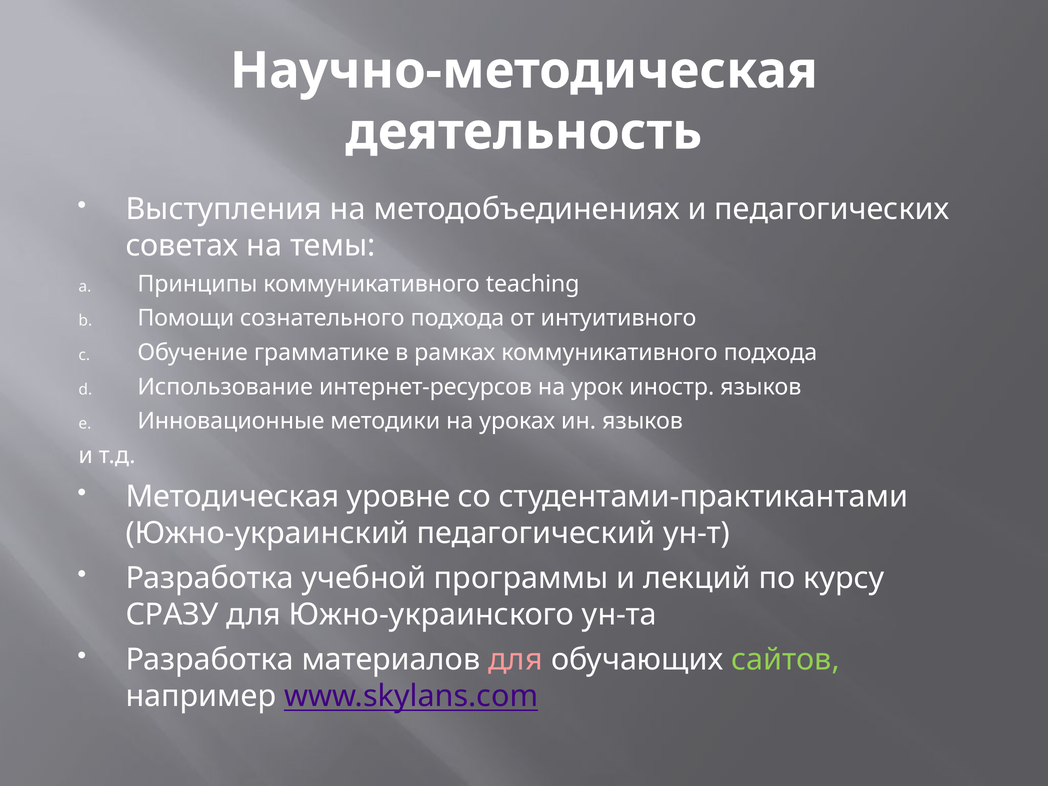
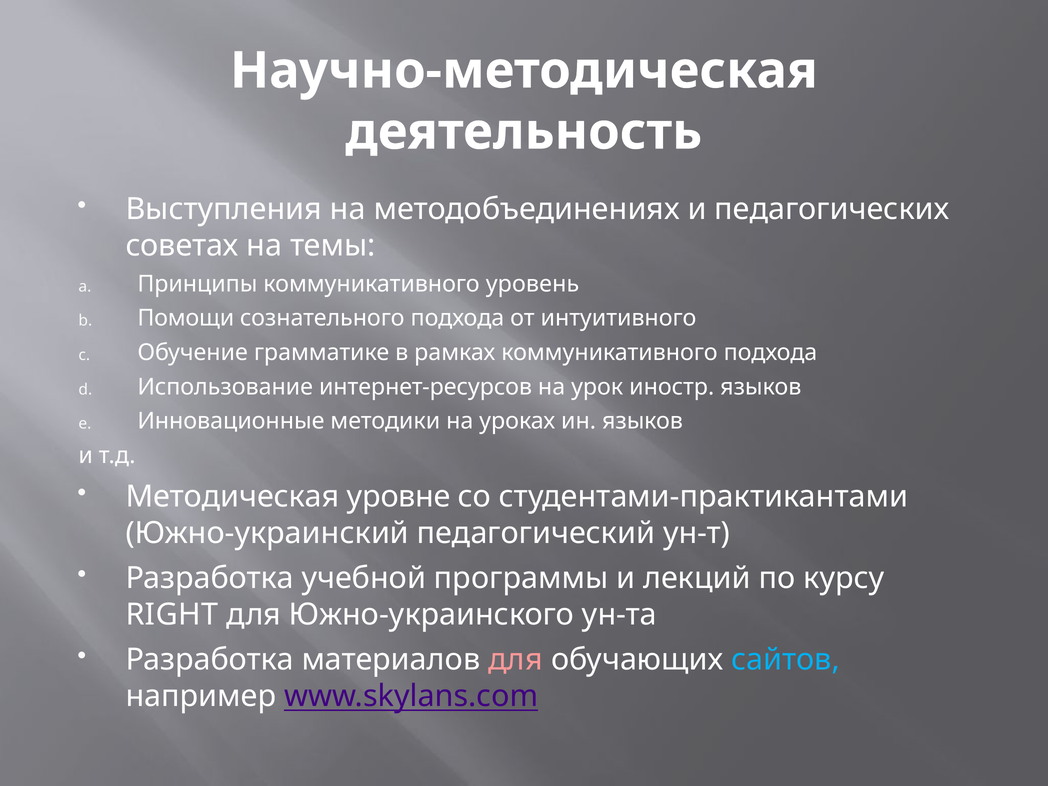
teaching: teaching -> уровень
СРАЗУ: СРАЗУ -> RIGHT
сайтов colour: light green -> light blue
